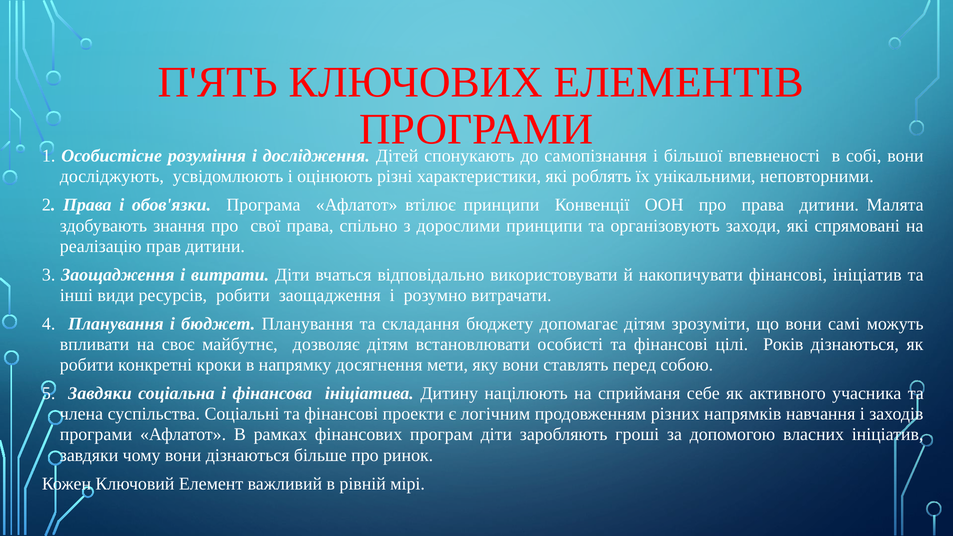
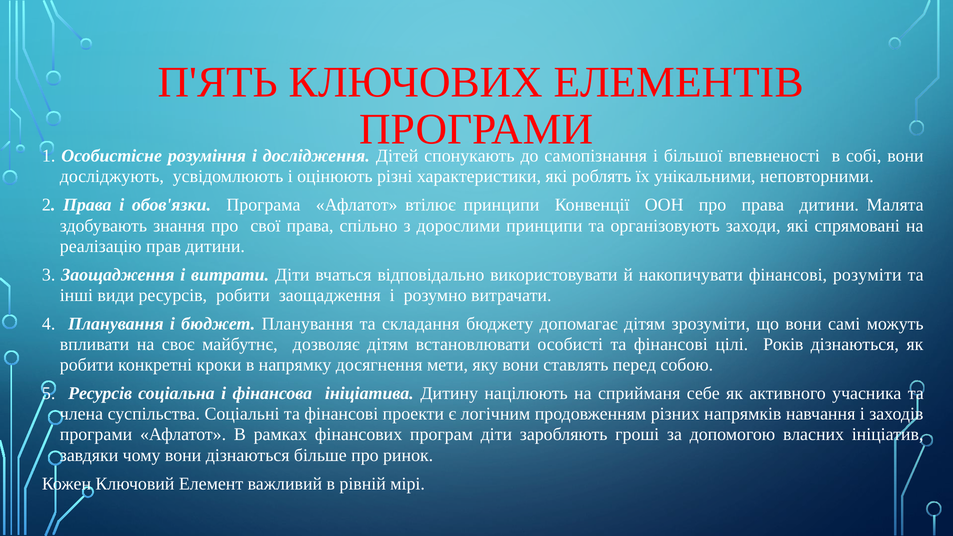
фінансові ініціатив: ініціатив -> розуміти
5 Завдяки: Завдяки -> Ресурсів
